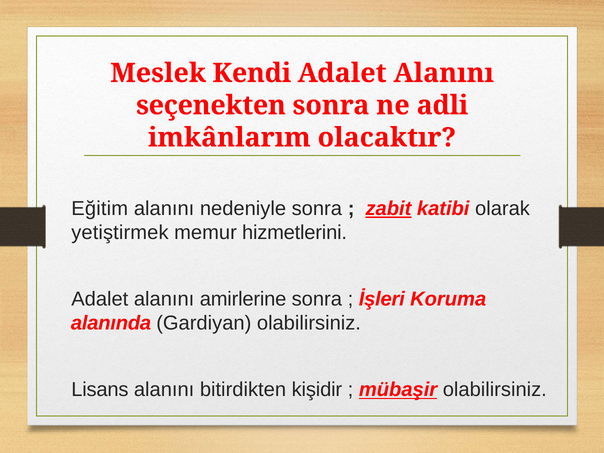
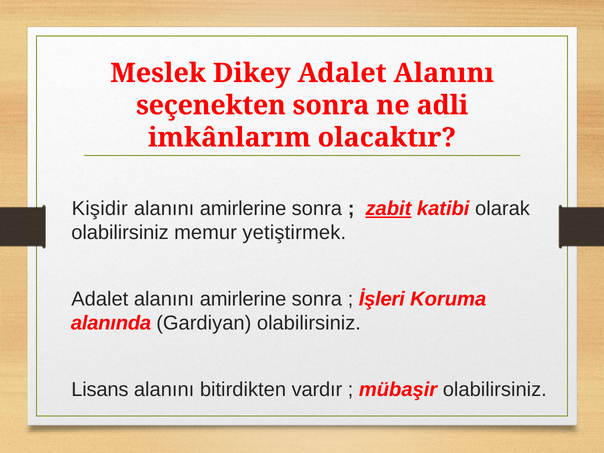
Kendi: Kendi -> Dikey
Eğitim: Eğitim -> Kişidir
nedeniyle at (243, 209): nedeniyle -> amirlerine
yetiştirmek at (120, 233): yetiştirmek -> olabilirsiniz
hizmetlerini: hizmetlerini -> yetiştirmek
kişidir: kişidir -> vardır
mübaşir underline: present -> none
